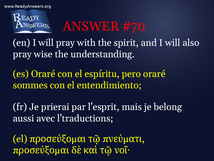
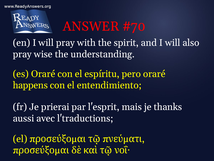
sommes: sommes -> happens
belong: belong -> thanks
